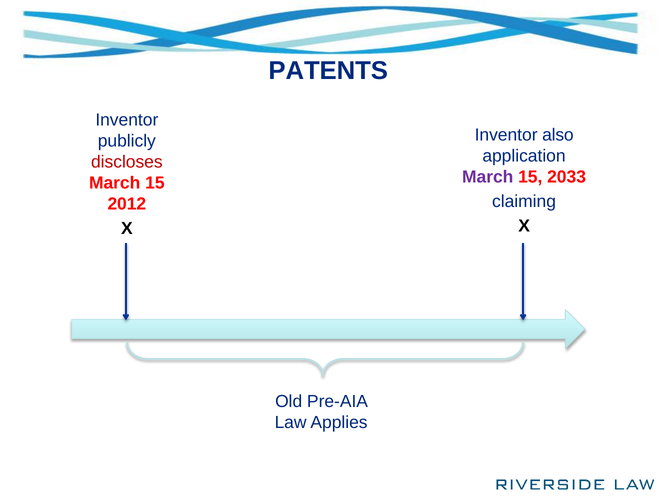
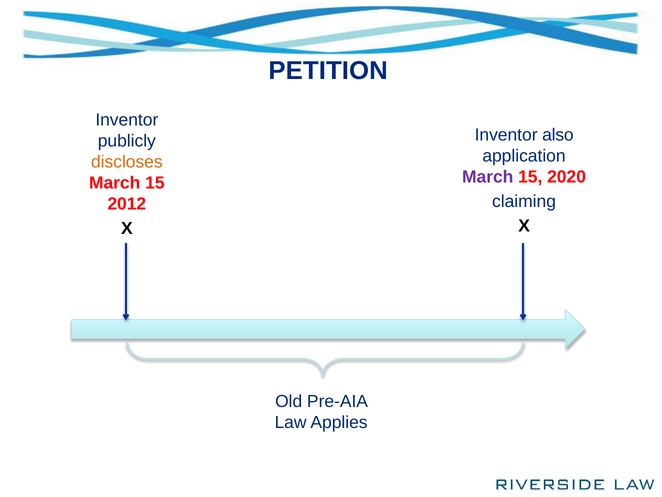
PATENTS: PATENTS -> PETITION
discloses colour: red -> orange
2033: 2033 -> 2020
